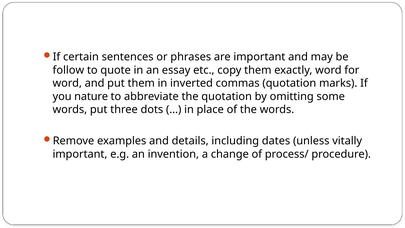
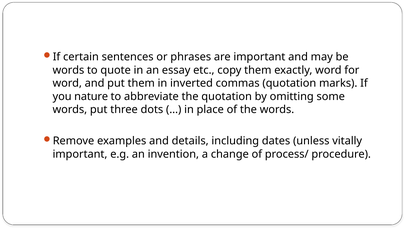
follow at (68, 70): follow -> words
